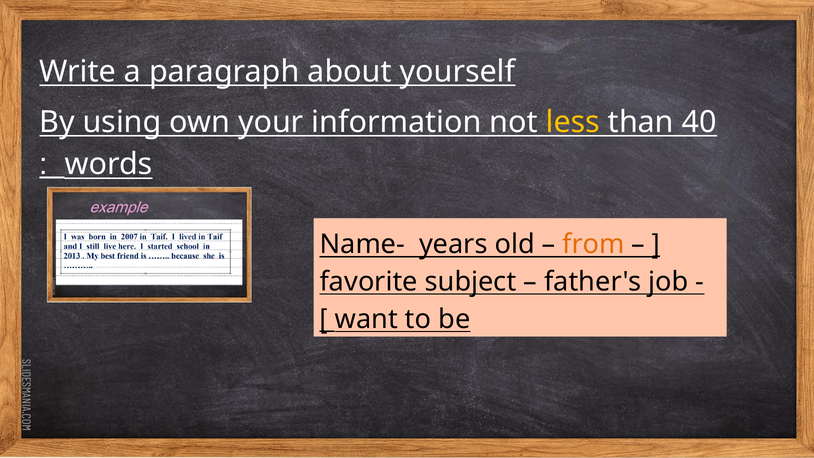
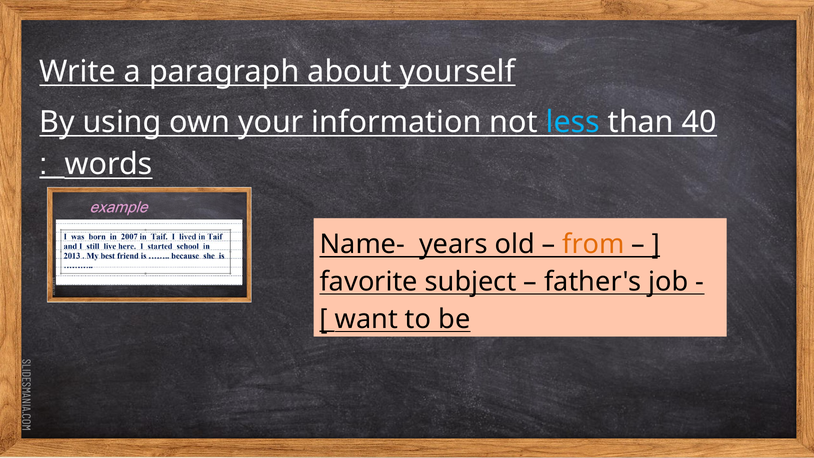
less colour: yellow -> light blue
